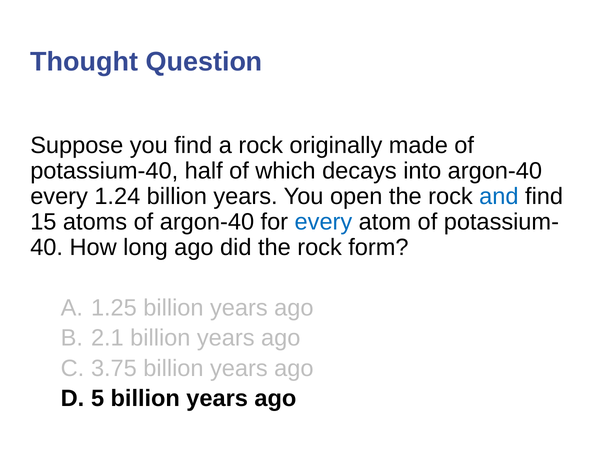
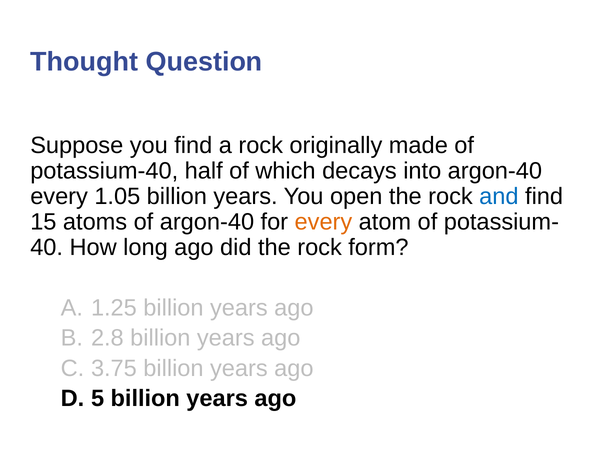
1.24: 1.24 -> 1.05
every at (323, 222) colour: blue -> orange
2.1: 2.1 -> 2.8
